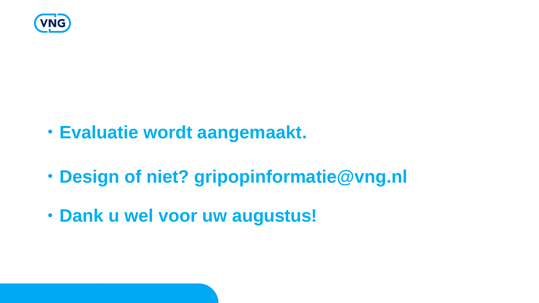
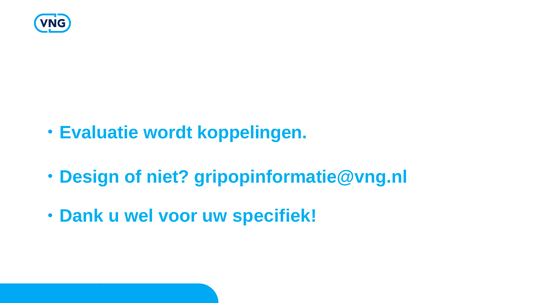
aangemaakt: aangemaakt -> koppelingen
augustus: augustus -> specifiek
